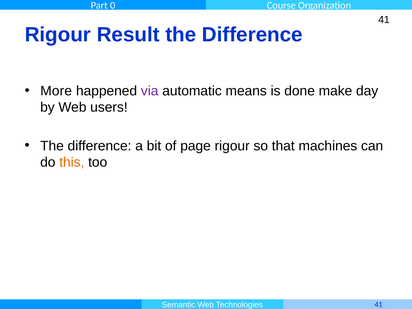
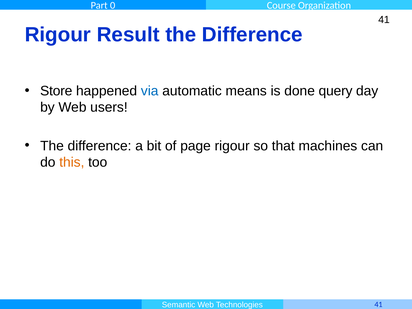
More: More -> Store
via colour: purple -> blue
make: make -> query
